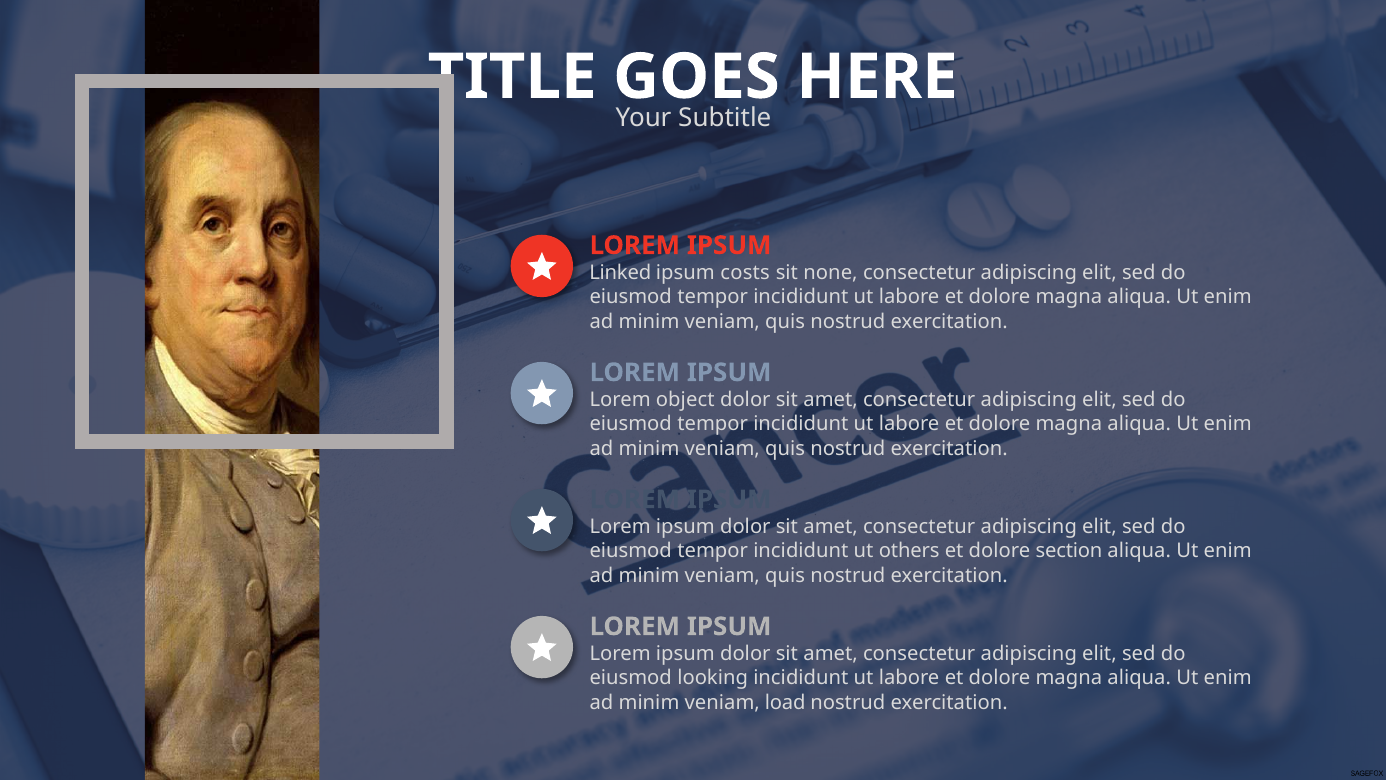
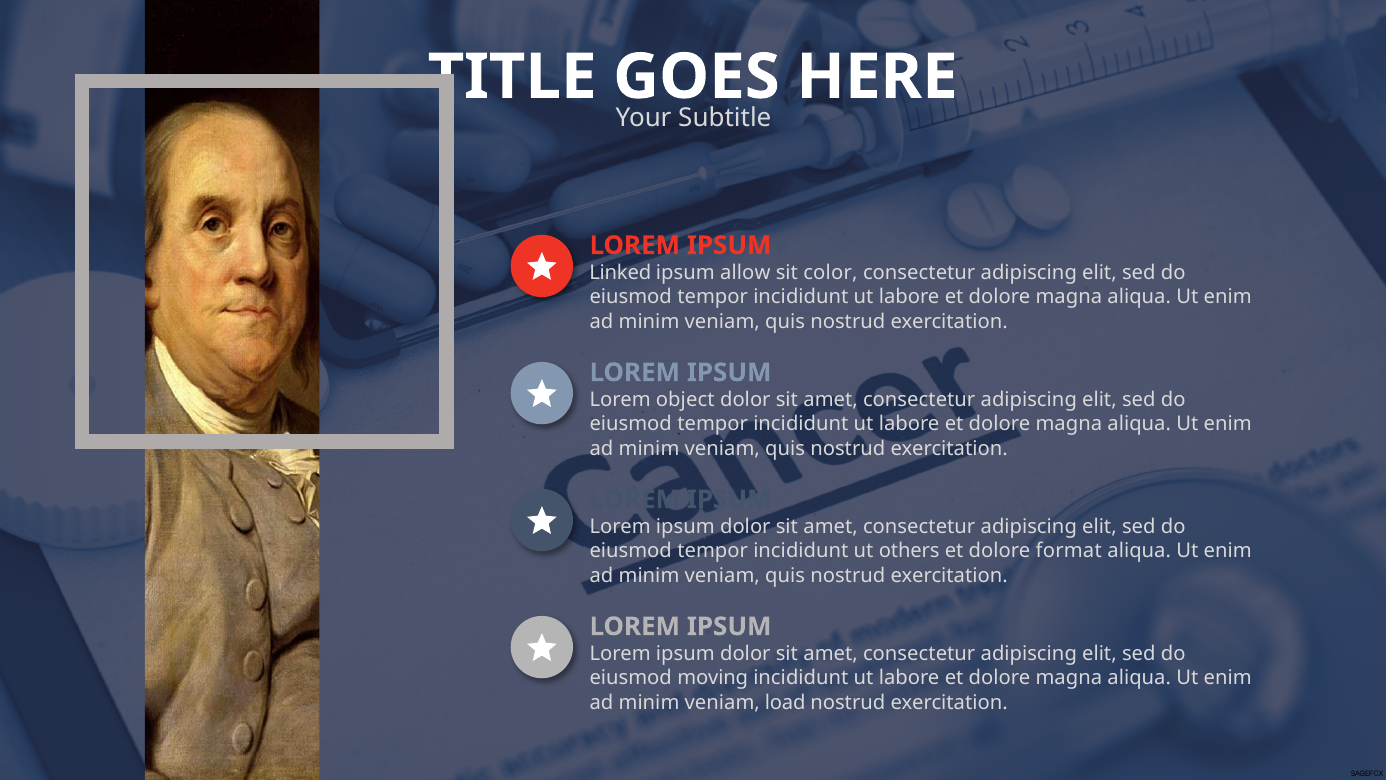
costs: costs -> allow
none: none -> color
section: section -> format
looking: looking -> moving
